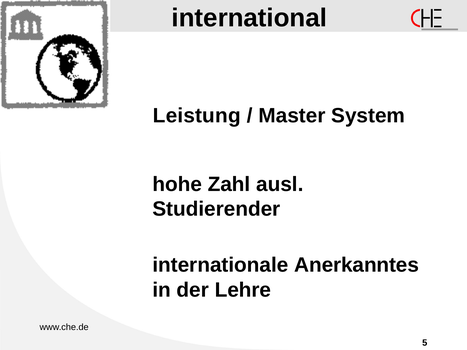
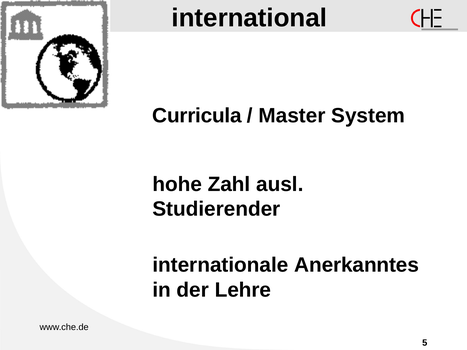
Leistung: Leistung -> Curricula
